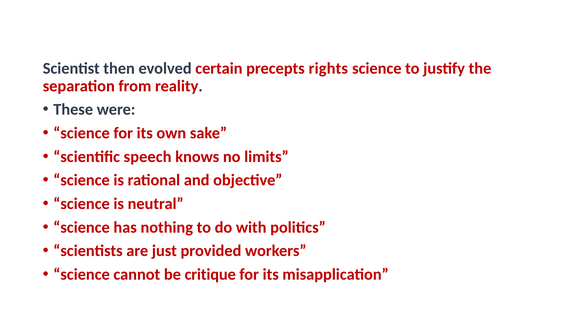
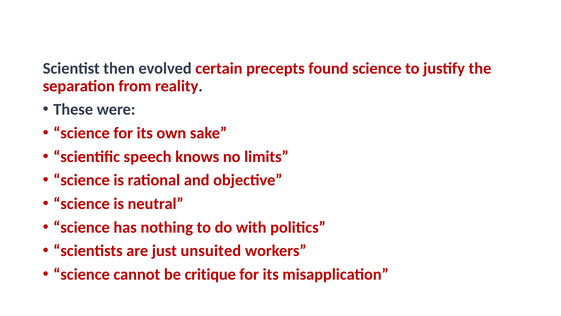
rights: rights -> found
provided: provided -> unsuited
